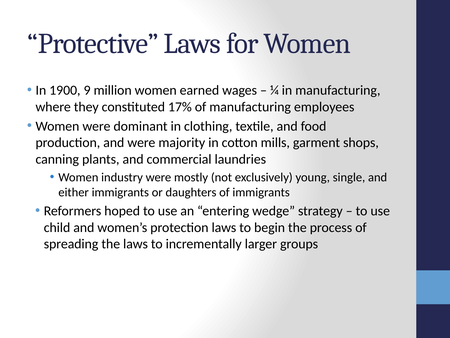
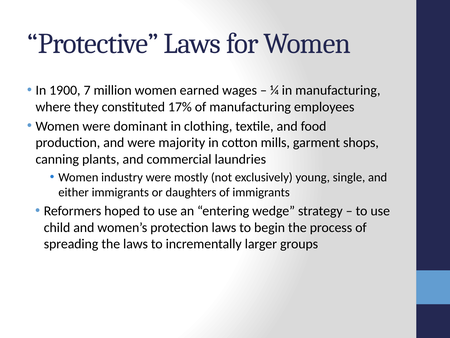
9: 9 -> 7
